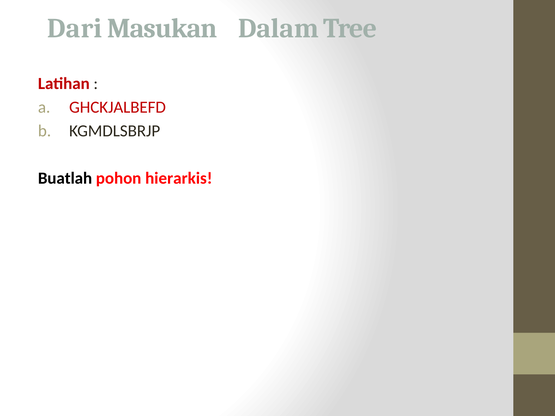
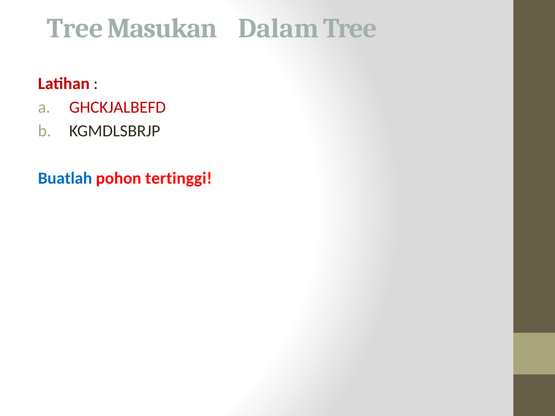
Dari at (75, 28): Dari -> Tree
Buatlah colour: black -> blue
hierarkis: hierarkis -> tertinggi
